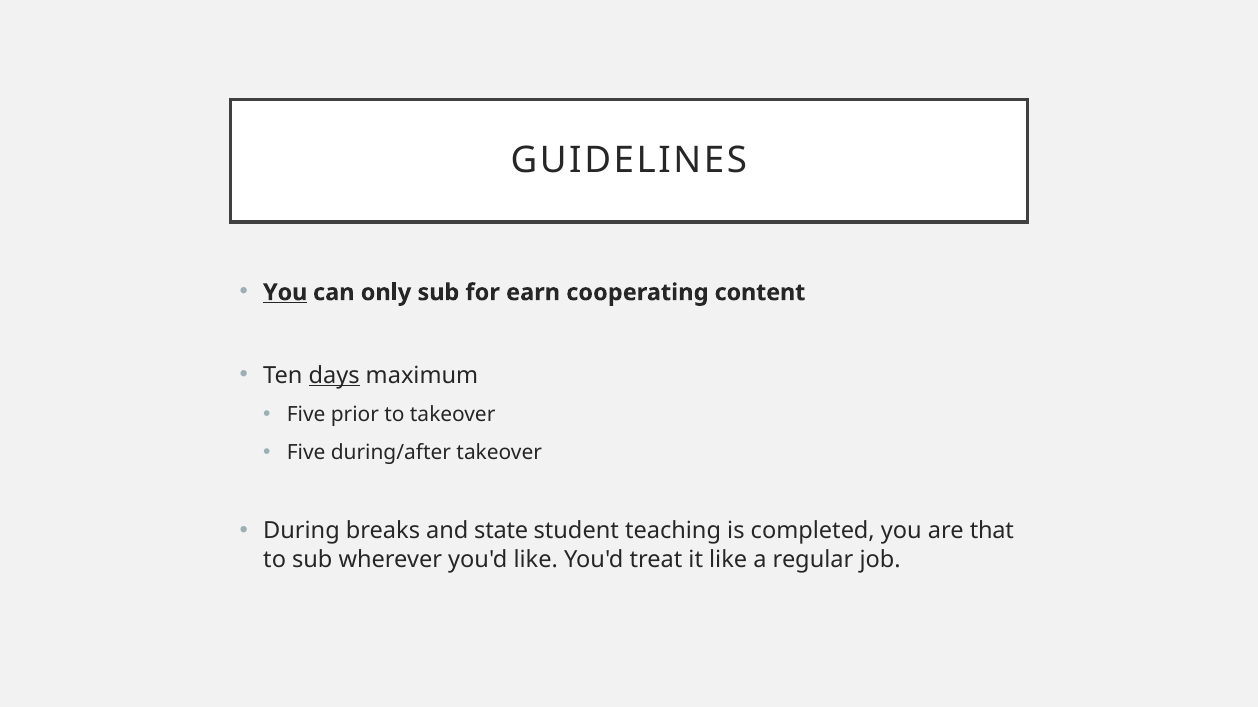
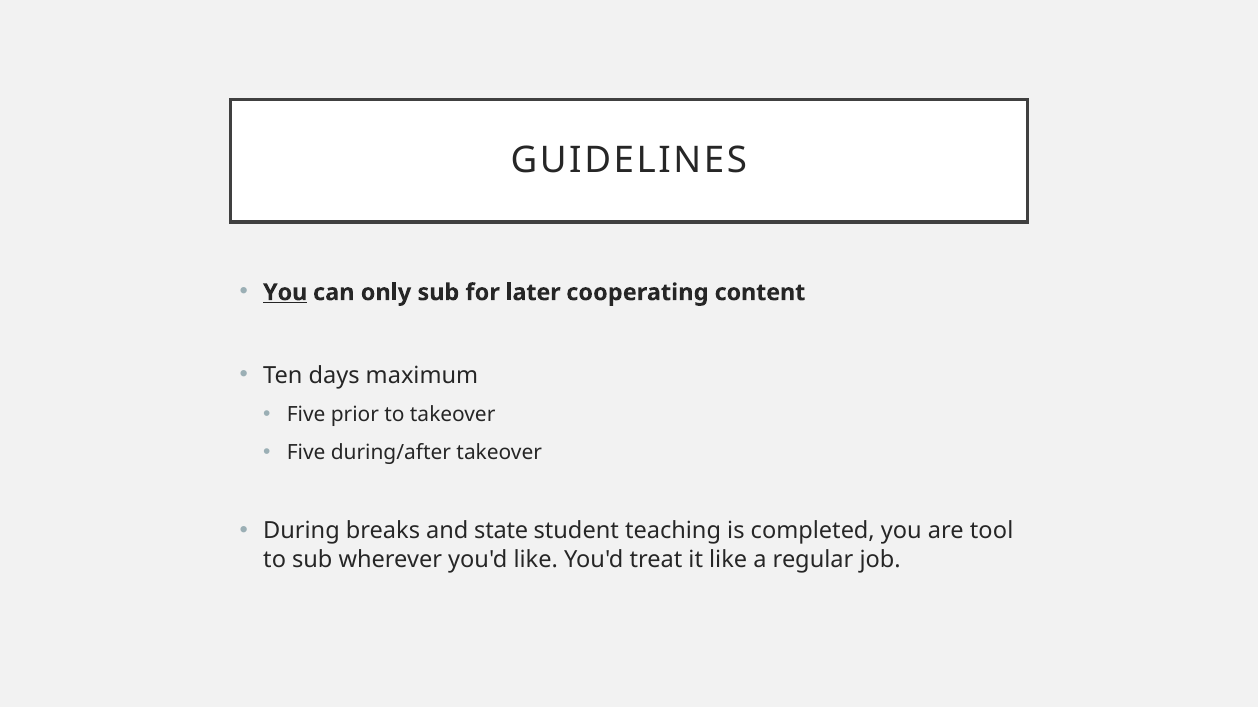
earn: earn -> later
days underline: present -> none
that: that -> tool
